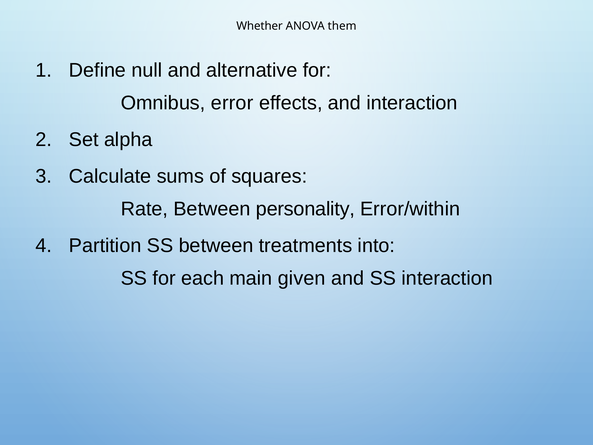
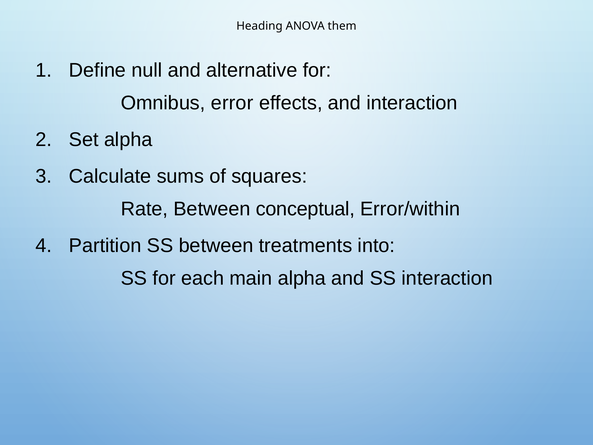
Whether: Whether -> Heading
personality: personality -> conceptual
main given: given -> alpha
